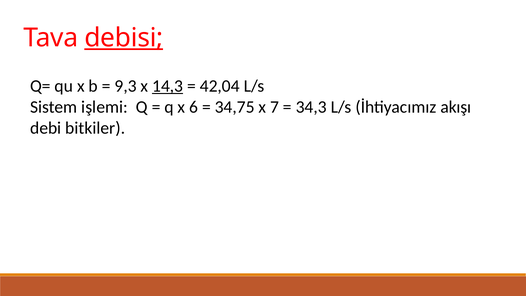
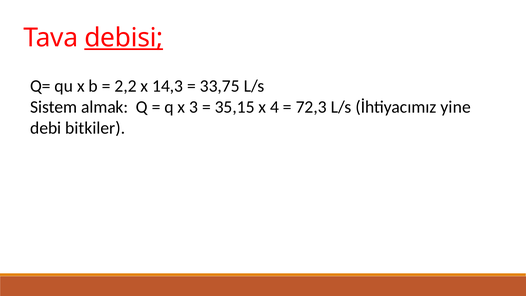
9,3: 9,3 -> 2,2
14,3 underline: present -> none
42,04: 42,04 -> 33,75
işlemi: işlemi -> almak
6: 6 -> 3
34,75: 34,75 -> 35,15
7: 7 -> 4
34,3: 34,3 -> 72,3
akışı: akışı -> yine
